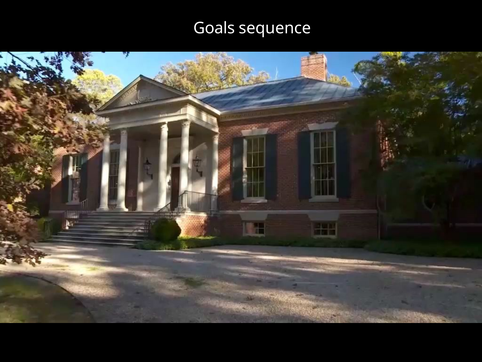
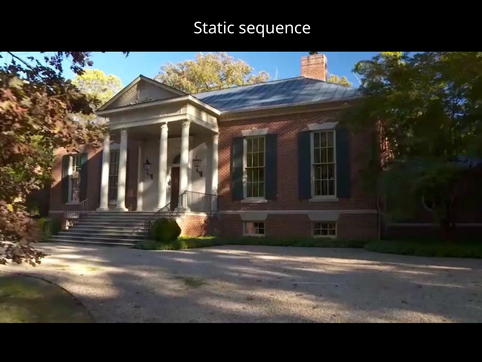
Goals: Goals -> Static
